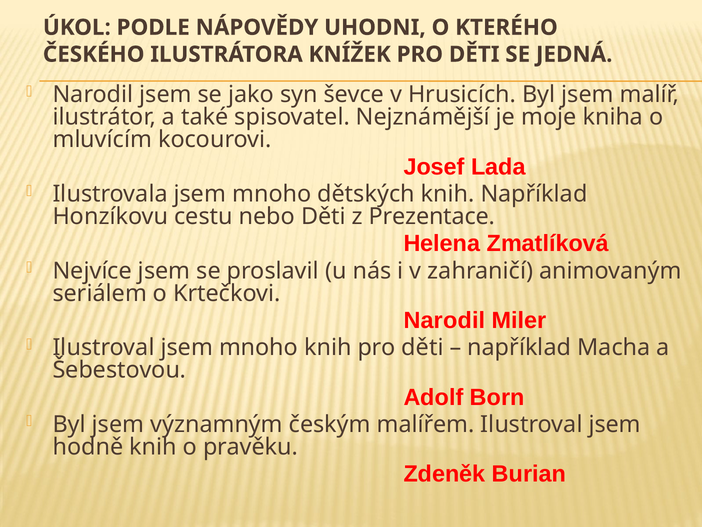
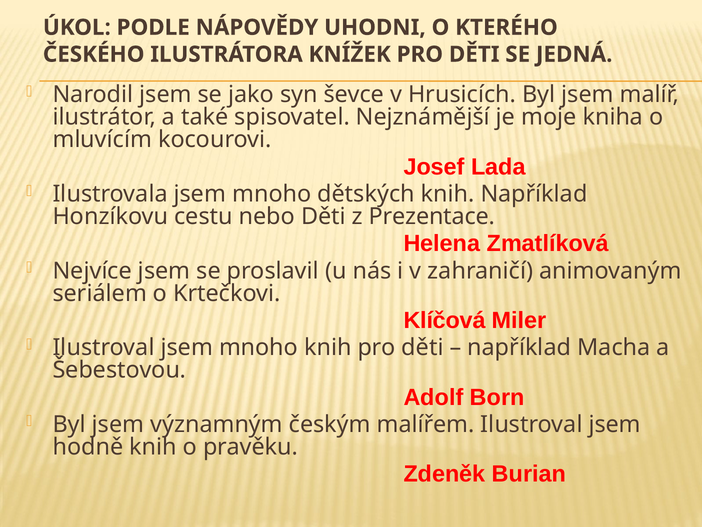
Narodil at (444, 320): Narodil -> Klíčová
